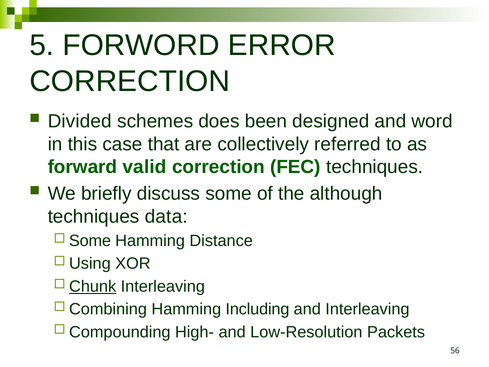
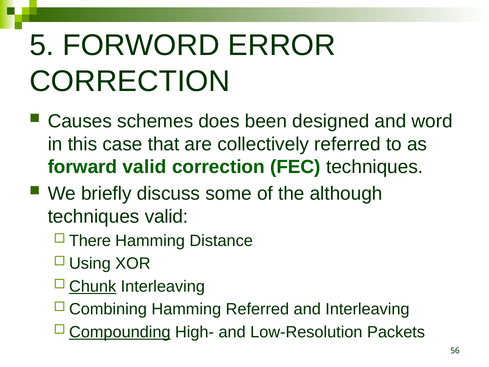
Divided: Divided -> Causes
techniques data: data -> valid
Some at (90, 241): Some -> There
Hamming Including: Including -> Referred
Compounding underline: none -> present
